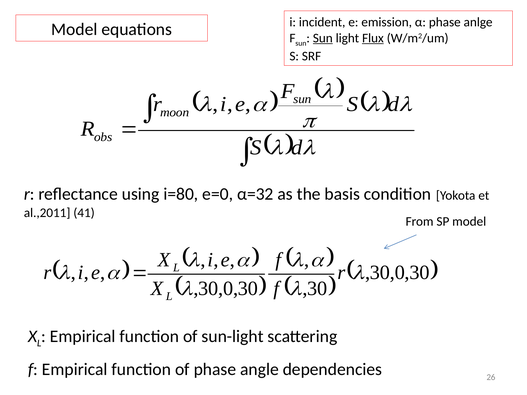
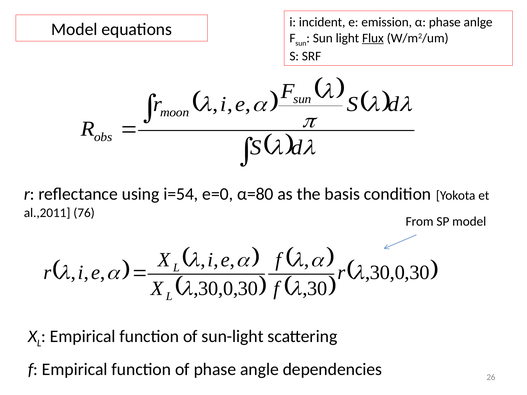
Sun at (323, 38) underline: present -> none
i=80: i=80 -> i=54
α=32: α=32 -> α=80
41: 41 -> 76
